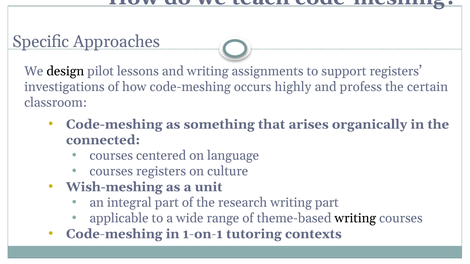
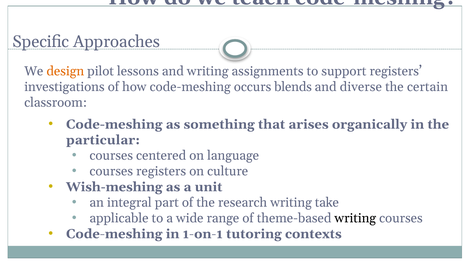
design colour: black -> orange
highly: highly -> blends
profess: profess -> diverse
connected: connected -> particular
writing part: part -> take
